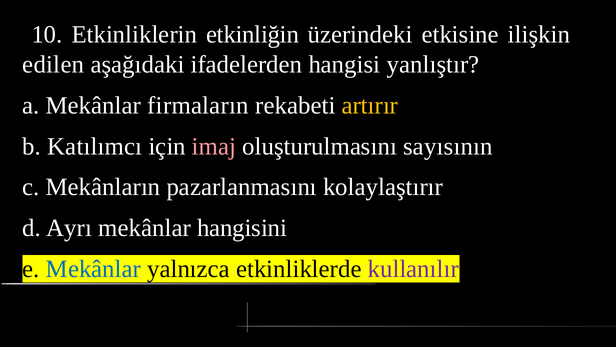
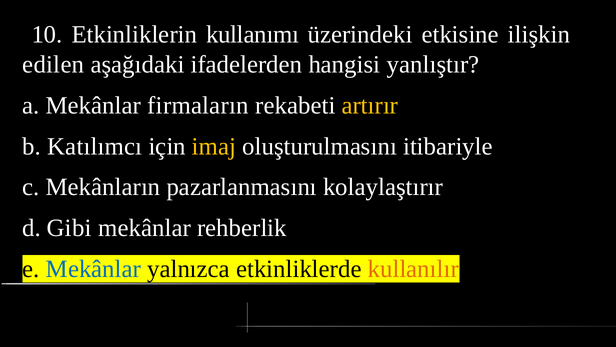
etkinliğin: etkinliğin -> kullanımı
imaj colour: pink -> yellow
sayısının: sayısının -> itibariyle
Ayrı: Ayrı -> Gibi
hangisini: hangisini -> rehberlik
kullanılır colour: purple -> orange
